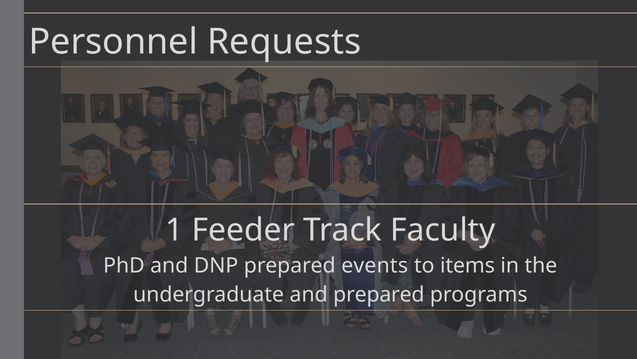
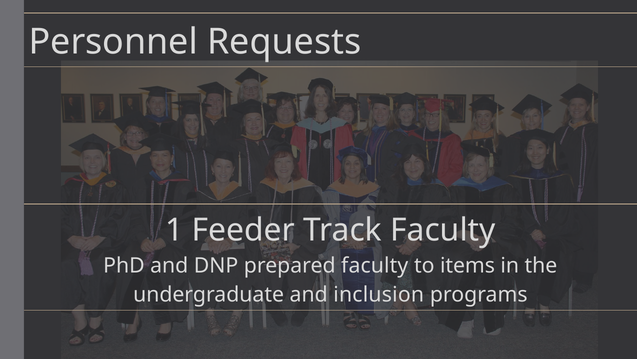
prepared events: events -> faculty
and prepared: prepared -> inclusion
